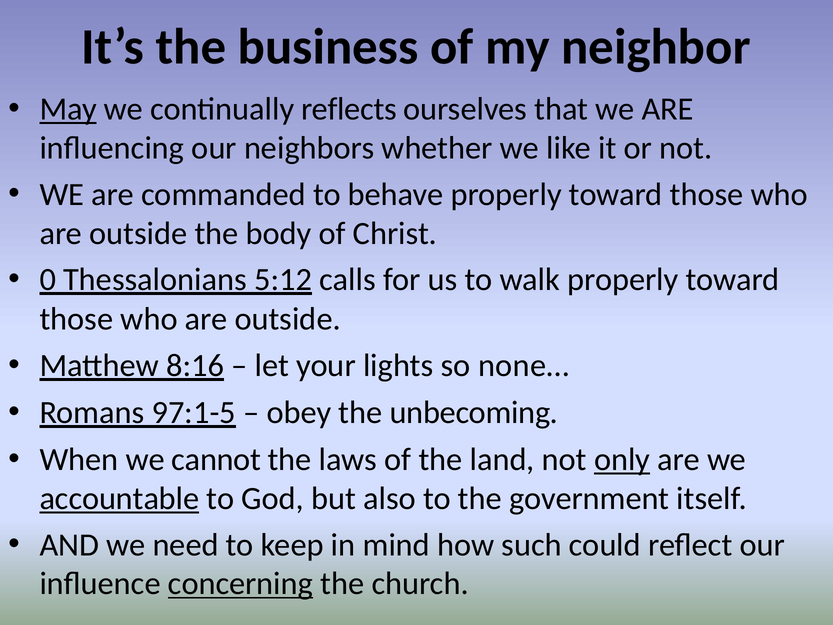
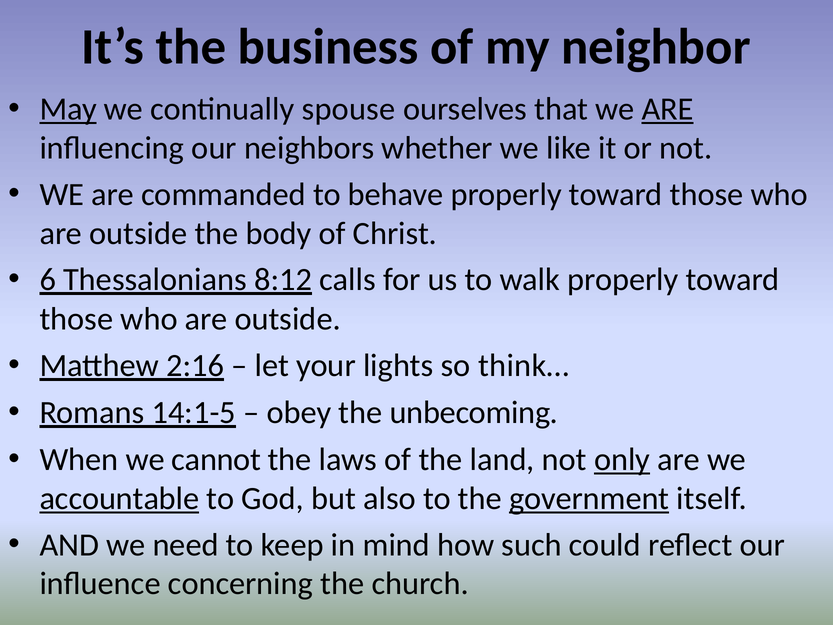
reflects: reflects -> spouse
ARE at (668, 109) underline: none -> present
0: 0 -> 6
5:12: 5:12 -> 8:12
8:16: 8:16 -> 2:16
none…: none… -> think…
97:1-5: 97:1-5 -> 14:1-5
government underline: none -> present
concerning underline: present -> none
